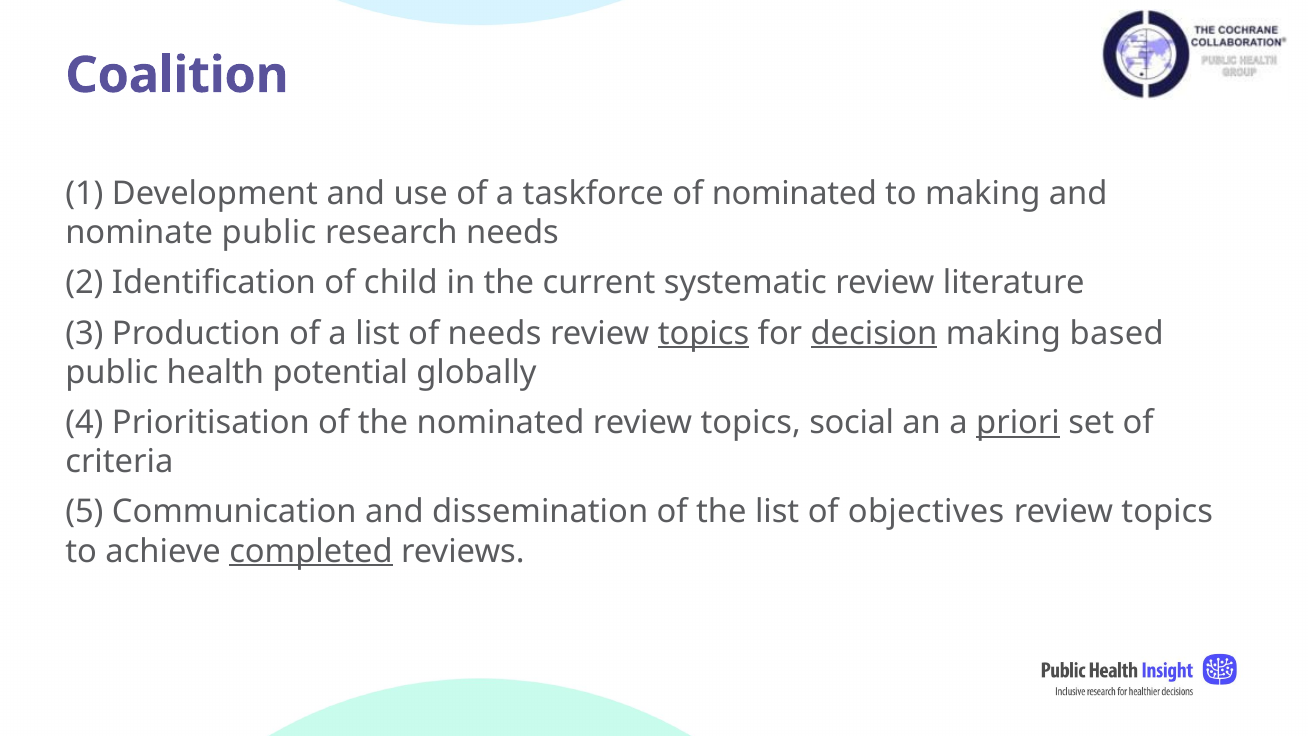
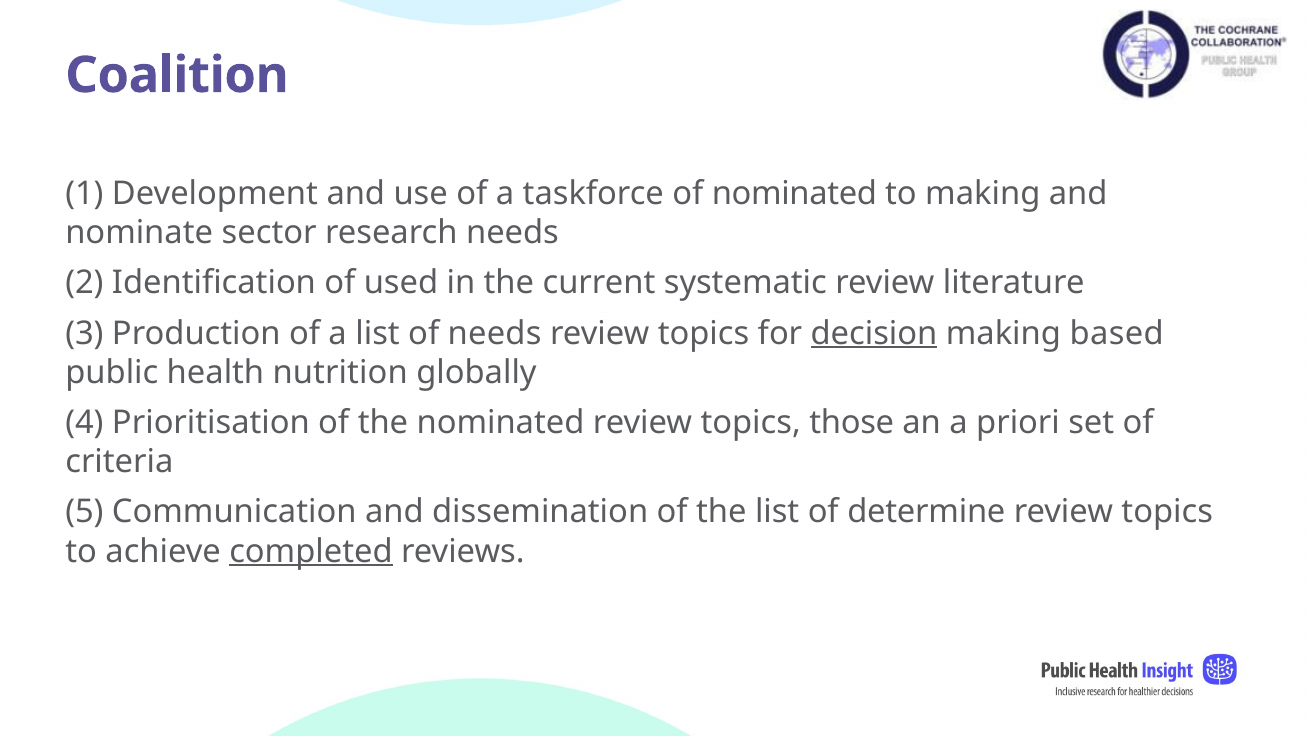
nominate public: public -> sector
child: child -> used
topics at (703, 333) underline: present -> none
potential: potential -> nutrition
social: social -> those
priori underline: present -> none
objectives: objectives -> determine
